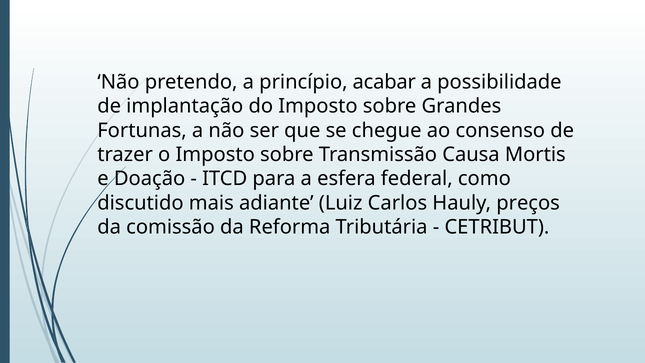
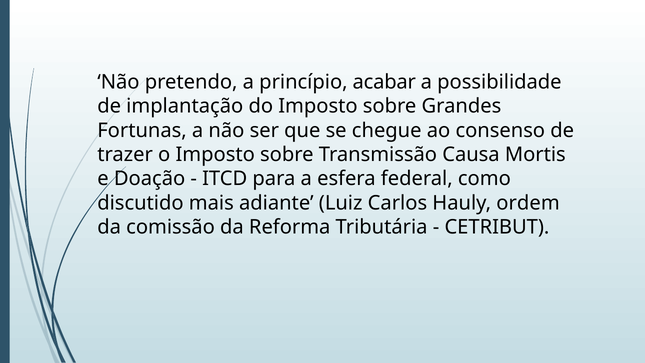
preços: preços -> ordem
